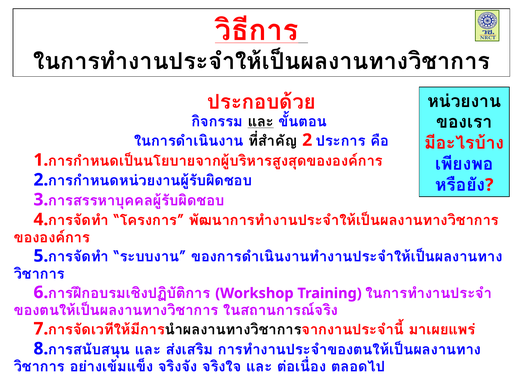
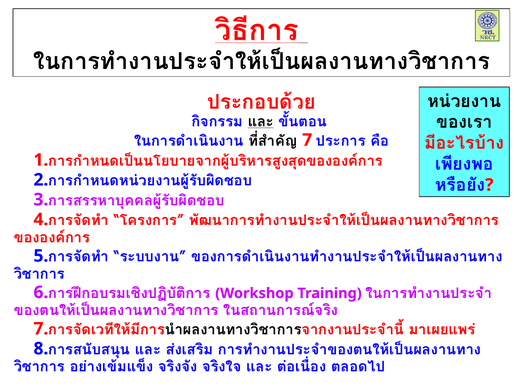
2: 2 -> 7
